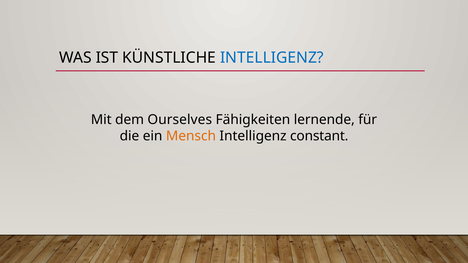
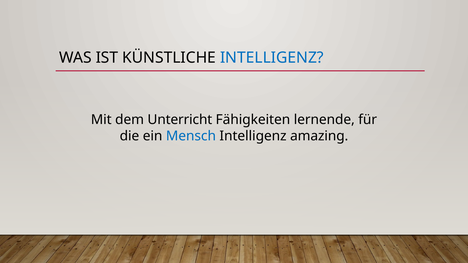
Ourselves: Ourselves -> Unterricht
Mensch colour: orange -> blue
constant: constant -> amazing
